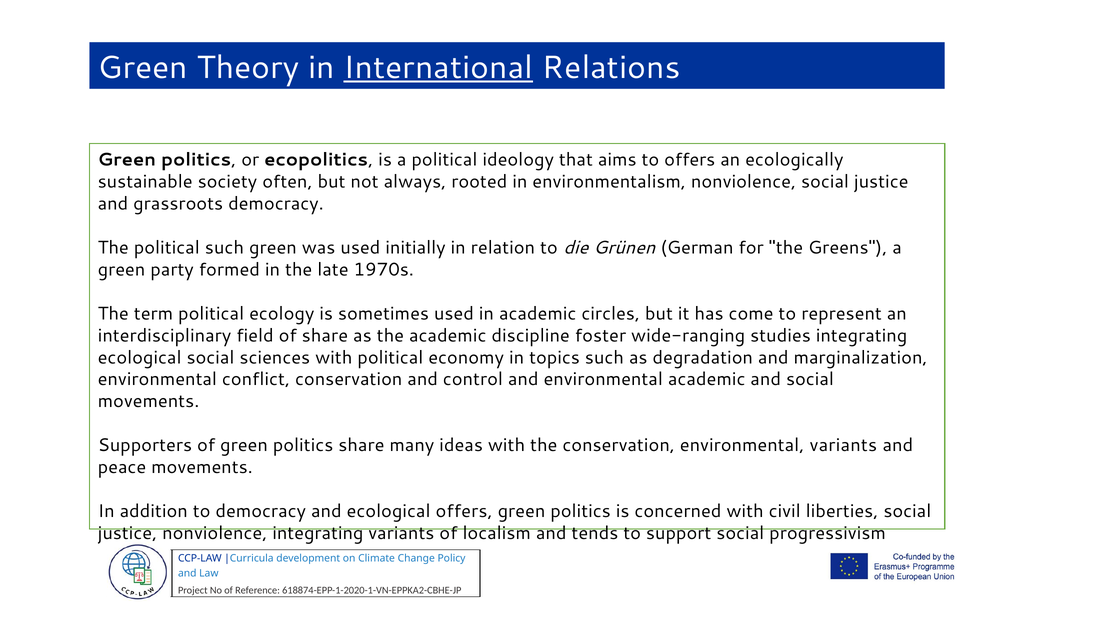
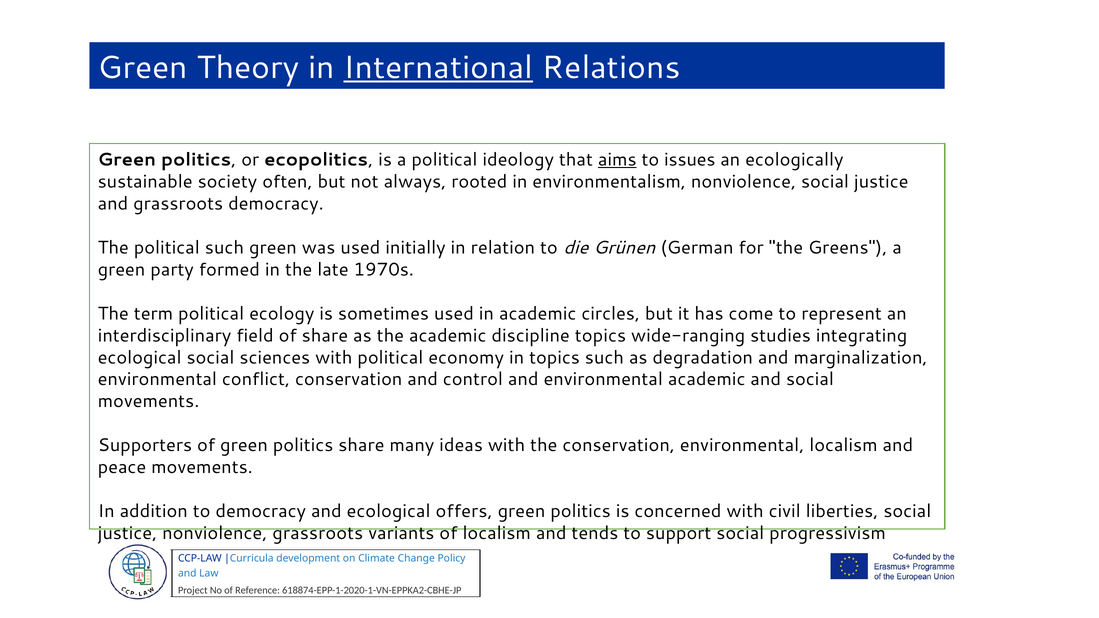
aims underline: none -> present
to offers: offers -> issues
discipline foster: foster -> topics
environmental variants: variants -> localism
nonviolence integrating: integrating -> grassroots
